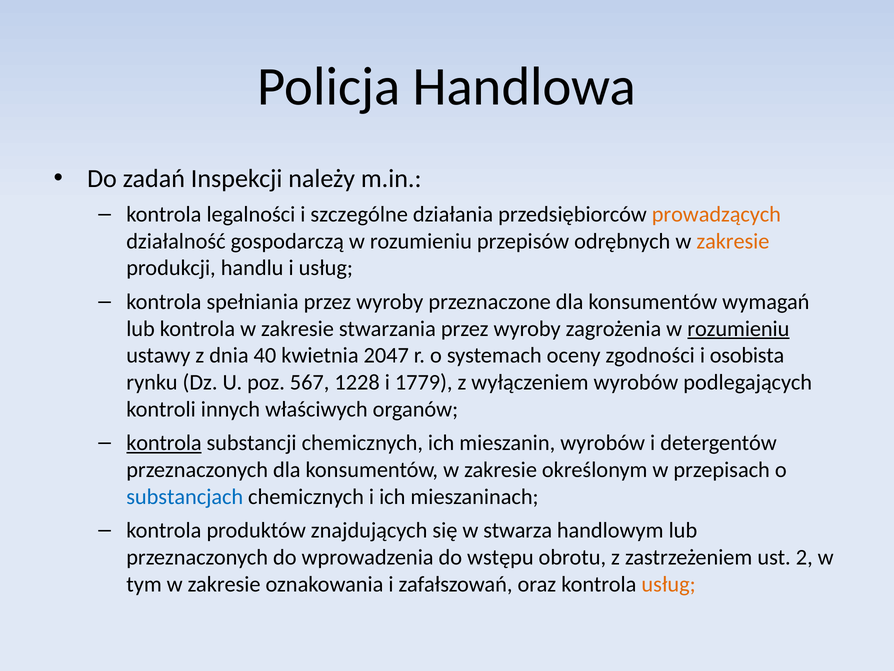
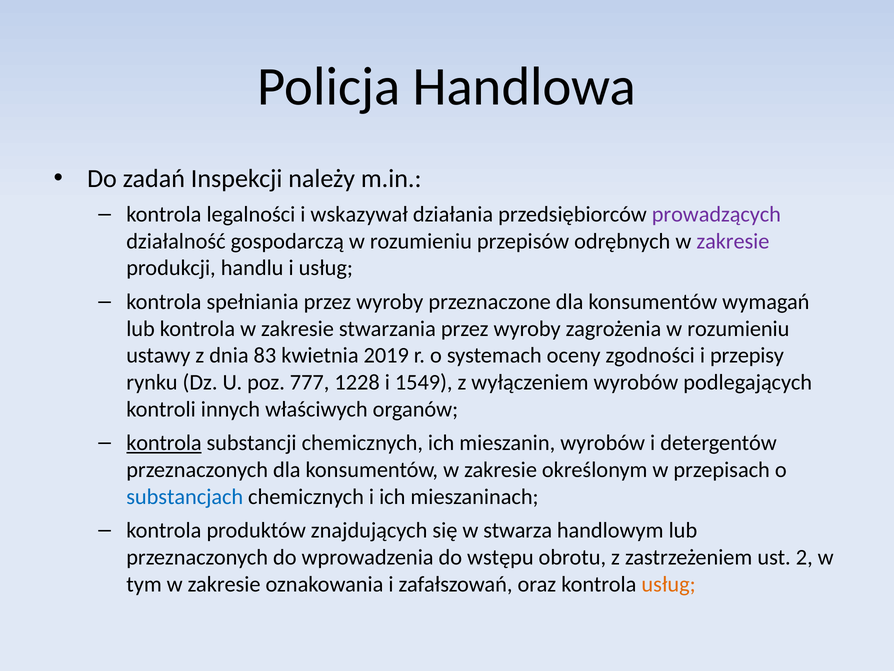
szczególne: szczególne -> wskazywał
prowadzących colour: orange -> purple
zakresie at (733, 241) colour: orange -> purple
rozumieniu at (738, 328) underline: present -> none
40: 40 -> 83
2047: 2047 -> 2019
osobista: osobista -> przepisy
567: 567 -> 777
1779: 1779 -> 1549
